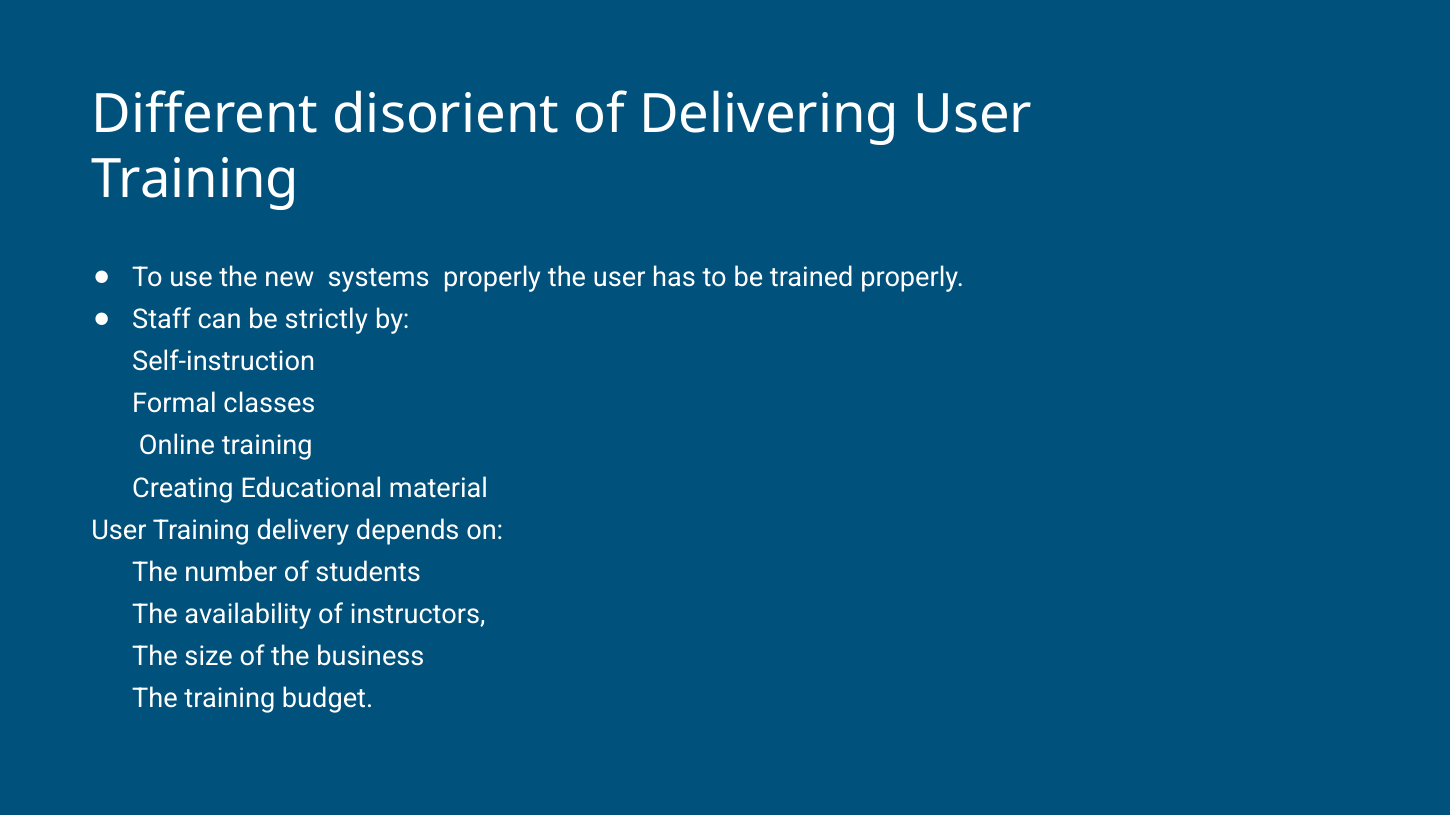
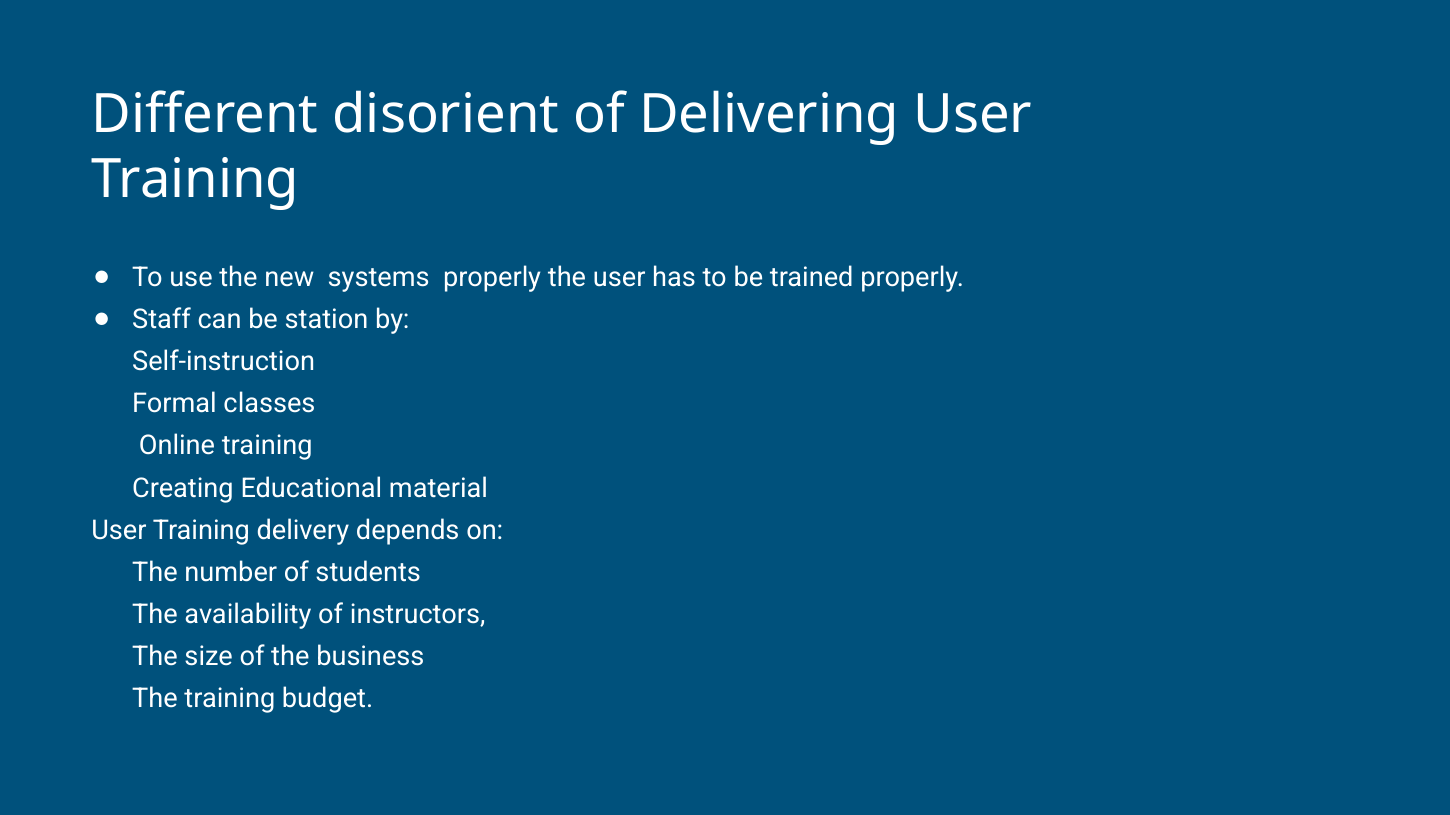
strictly: strictly -> station
